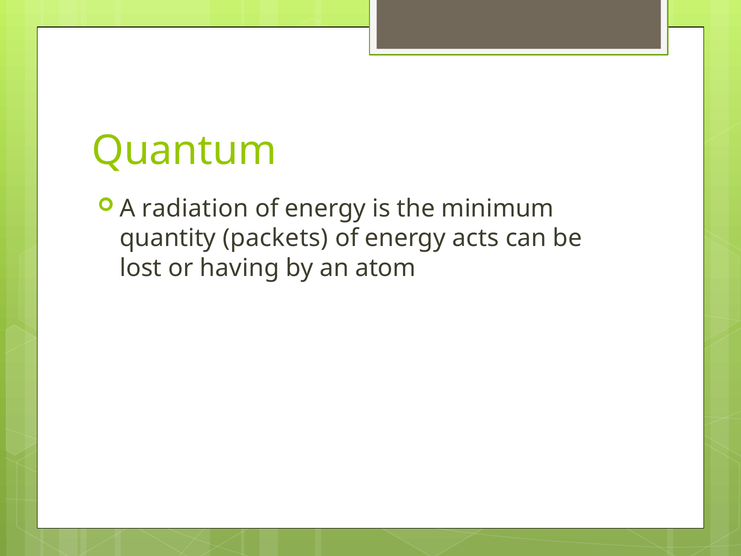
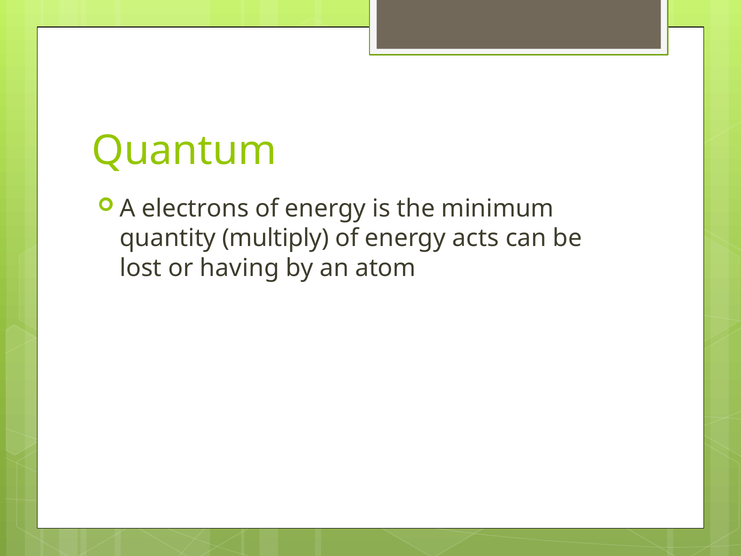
radiation: radiation -> electrons
packets: packets -> multiply
